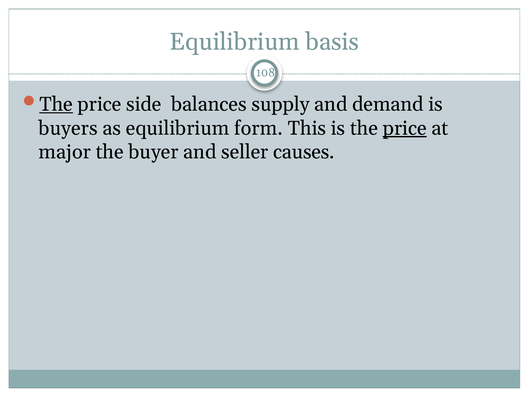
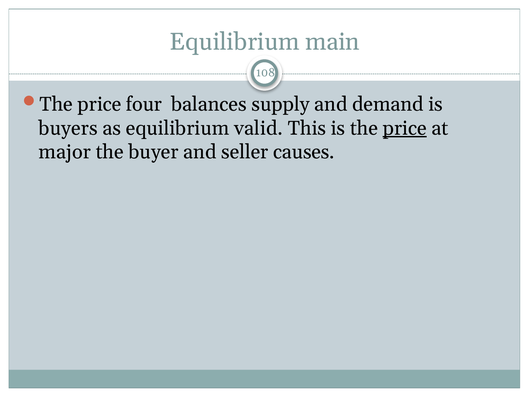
basis: basis -> main
The at (56, 104) underline: present -> none
side: side -> four
form: form -> valid
